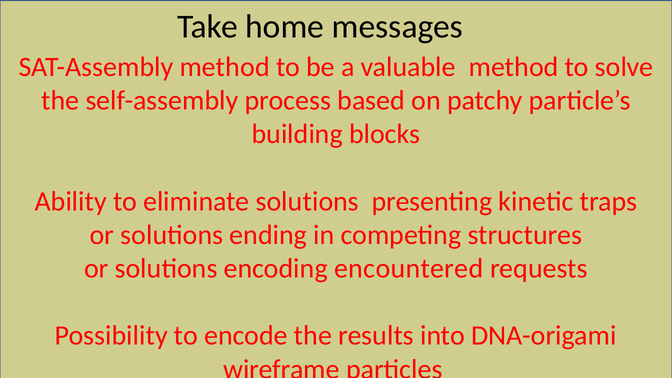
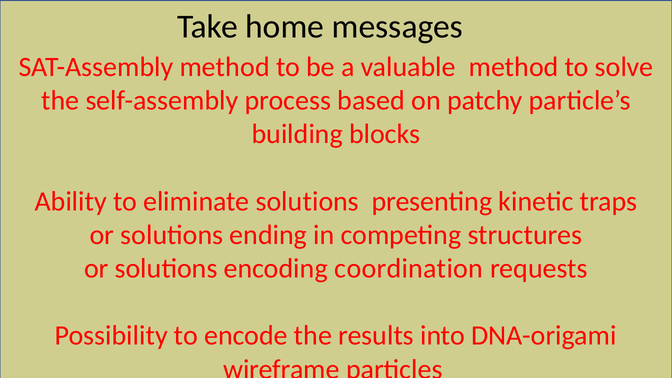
encountered: encountered -> coordination
